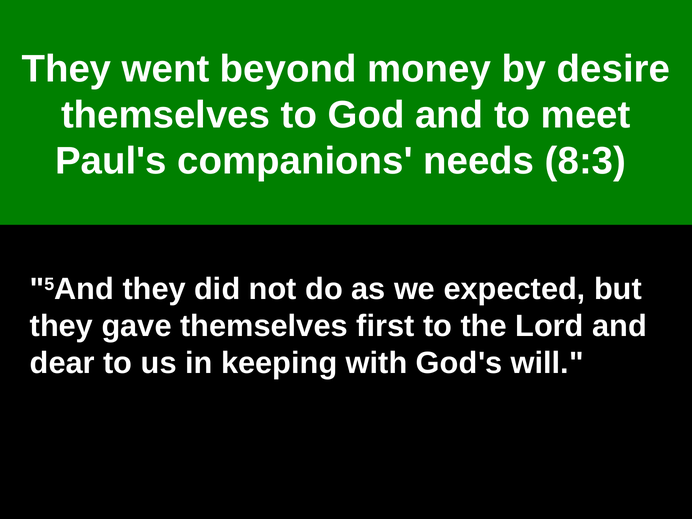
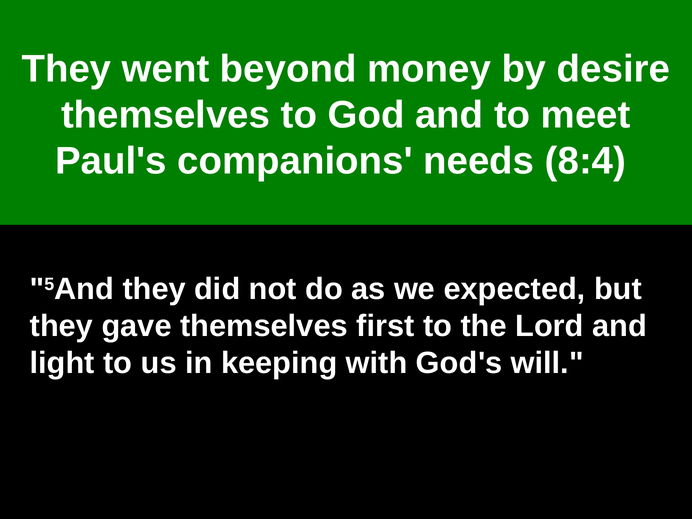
8:3: 8:3 -> 8:4
dear: dear -> light
